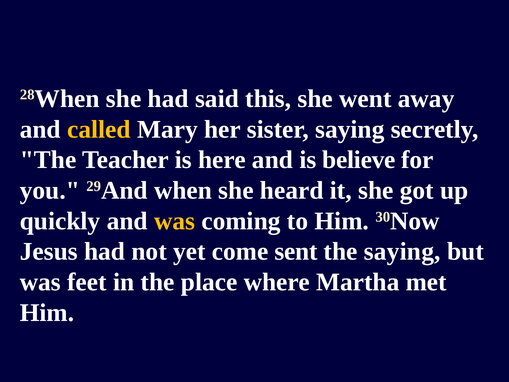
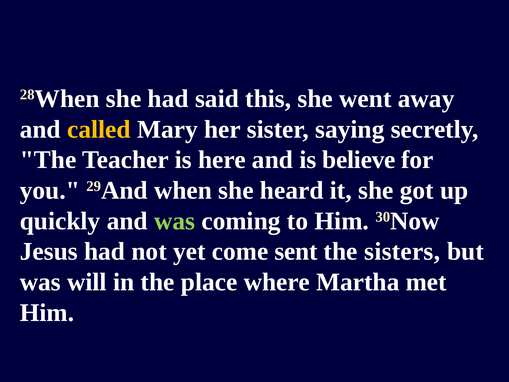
was at (175, 221) colour: yellow -> light green
the saying: saying -> sisters
feet: feet -> will
